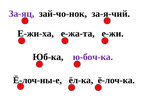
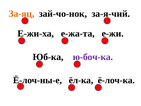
За-яц colour: purple -> orange
